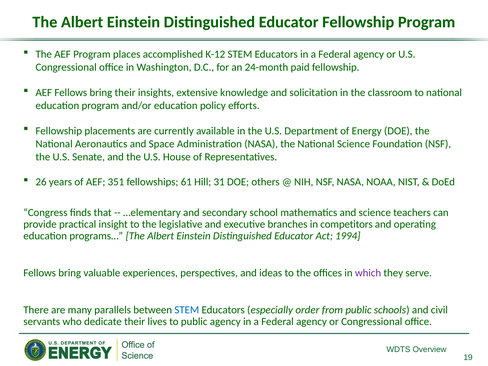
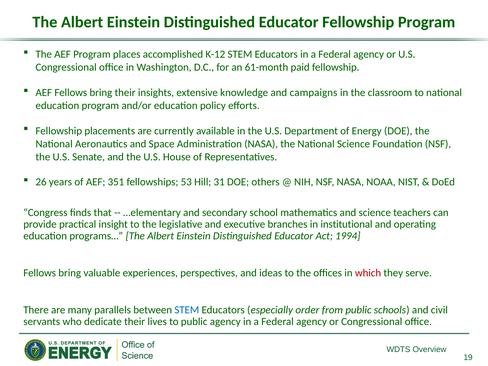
24-month: 24-month -> 61-month
solicitation: solicitation -> campaigns
61: 61 -> 53
competitors: competitors -> institutional
which colour: purple -> red
